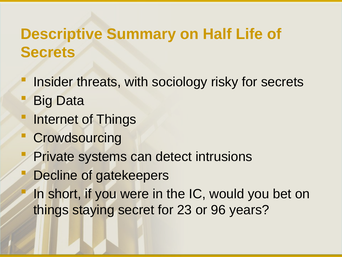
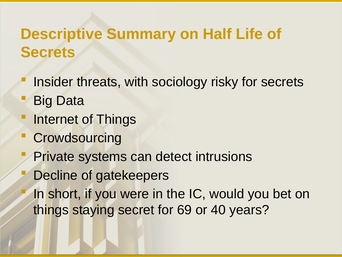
23: 23 -> 69
96: 96 -> 40
